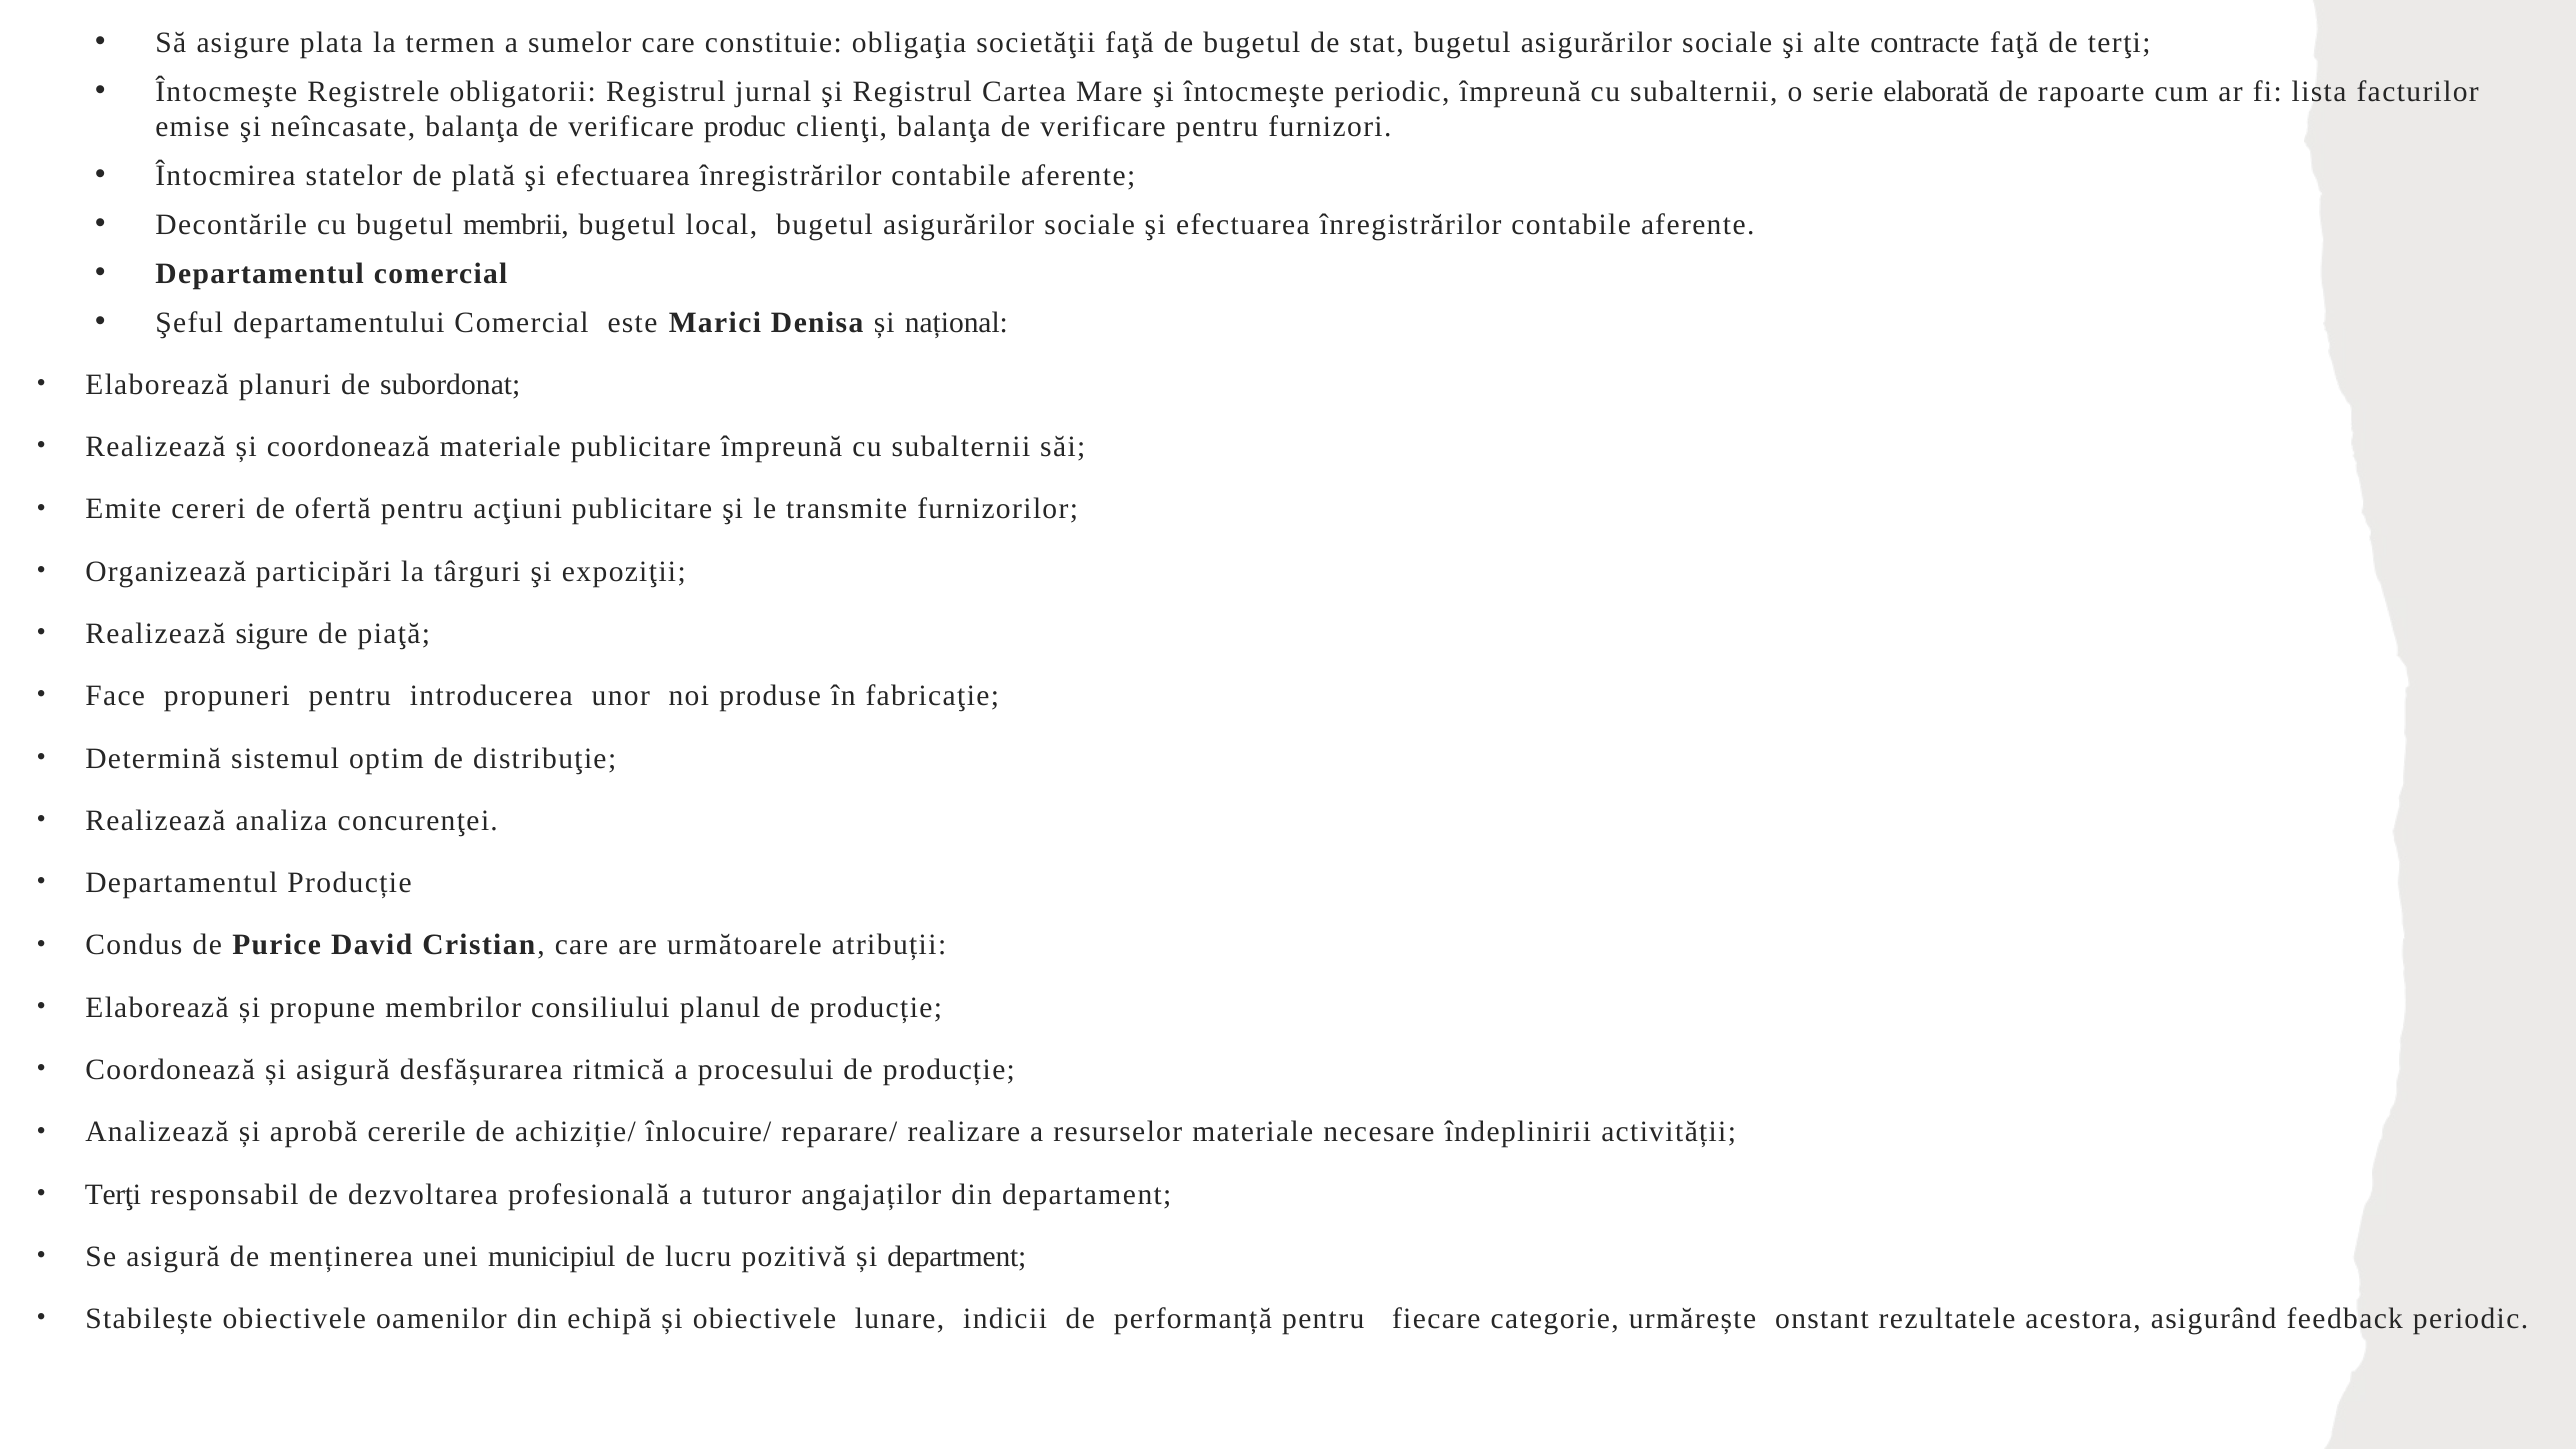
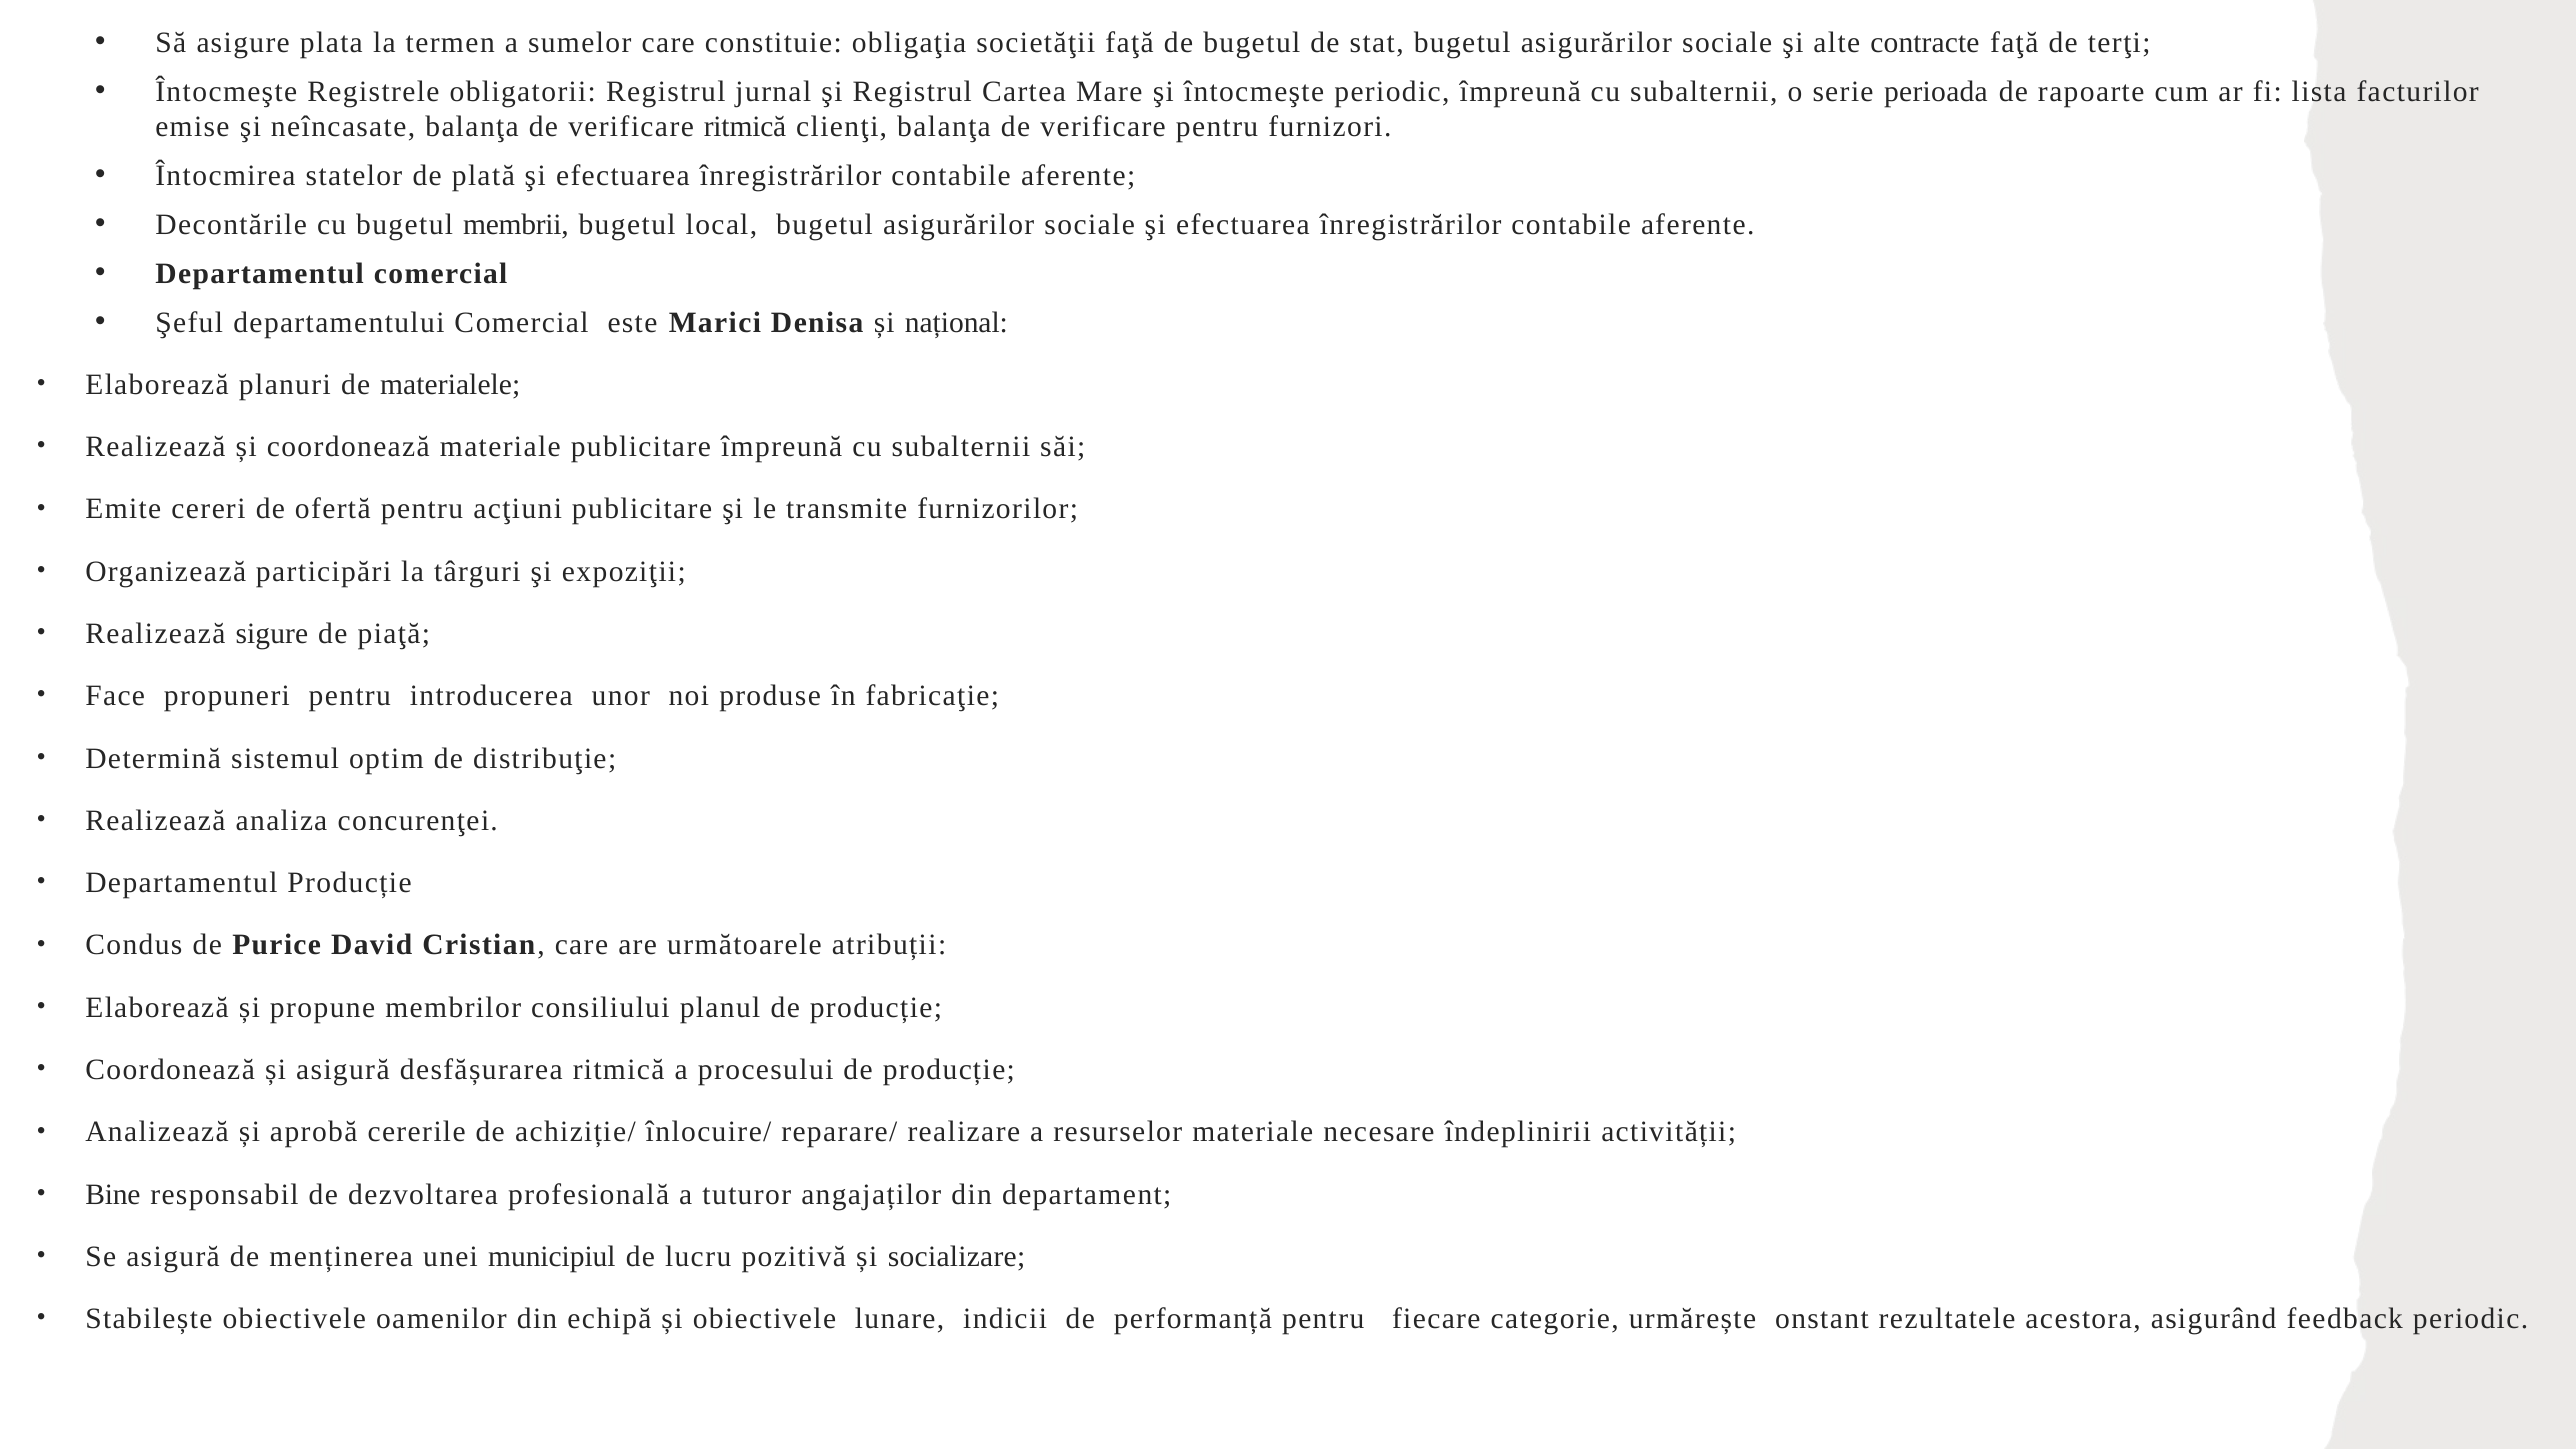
elaborată: elaborată -> perioada
verificare produc: produc -> ritmică
subordonat: subordonat -> materialele
Terţi at (113, 1194): Terţi -> Bine
department: department -> socializare
